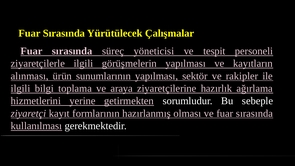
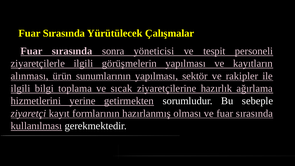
süreç: süreç -> sonra
araya: araya -> sıcak
